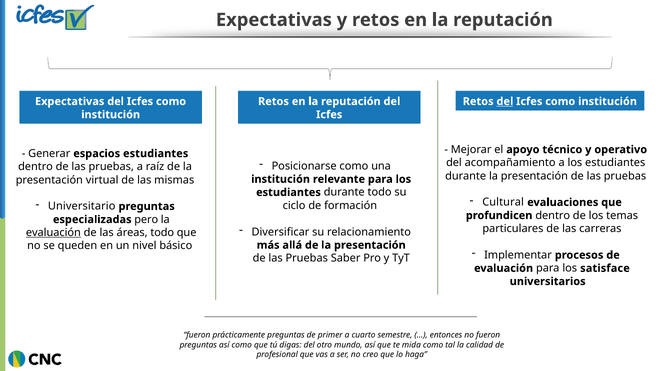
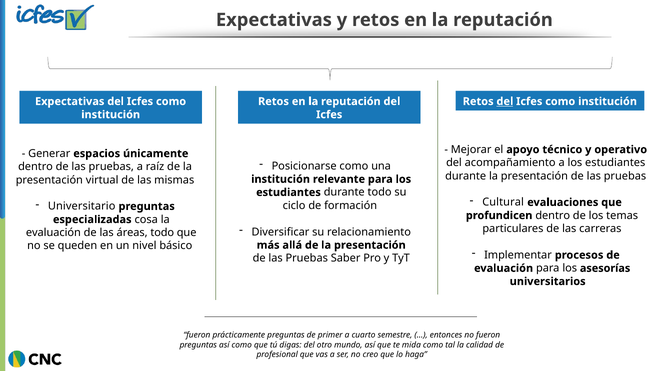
espacios estudiantes: estudiantes -> únicamente
pero: pero -> cosa
evaluación at (53, 233) underline: present -> none
satisface: satisface -> asesorías
